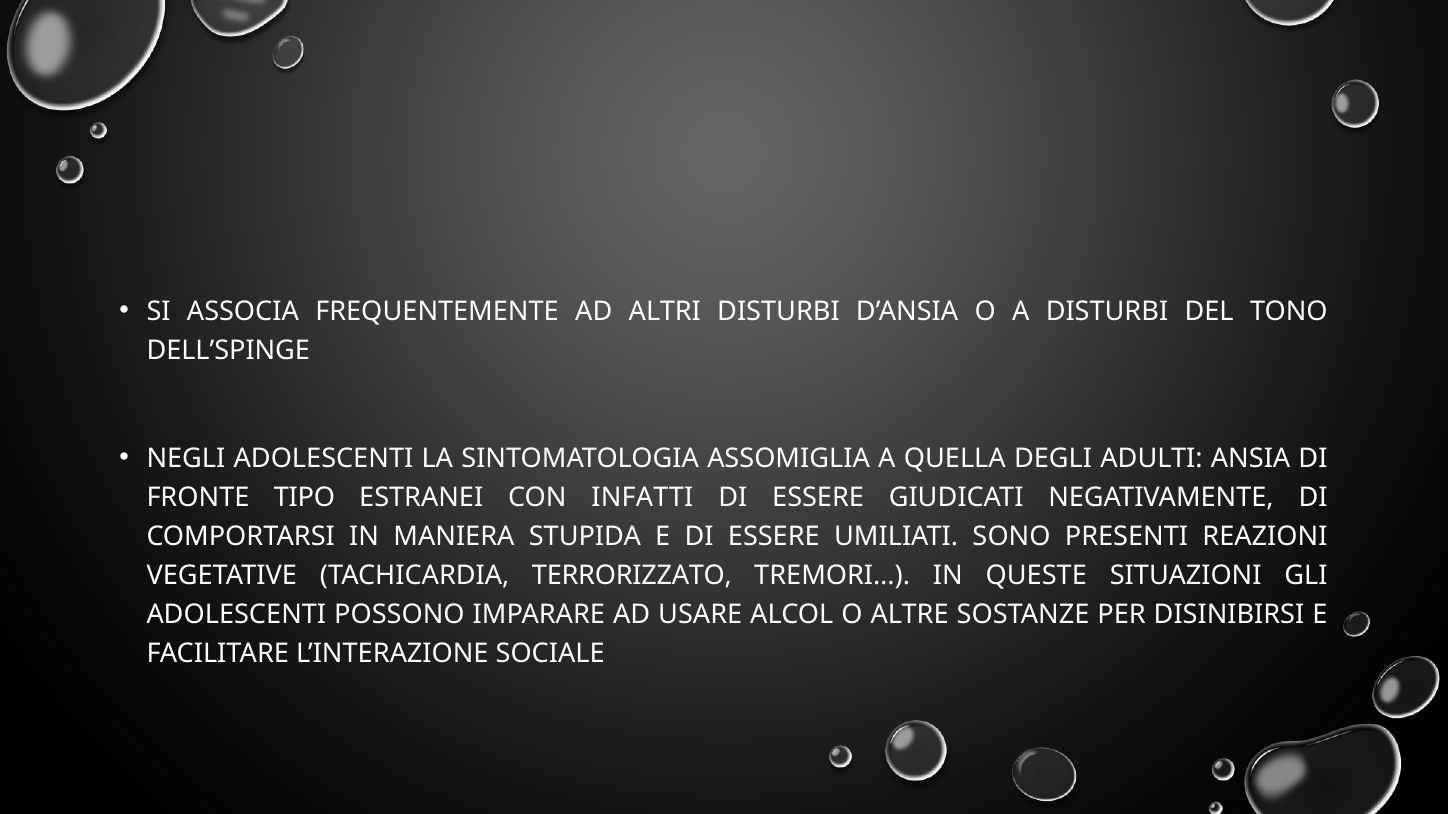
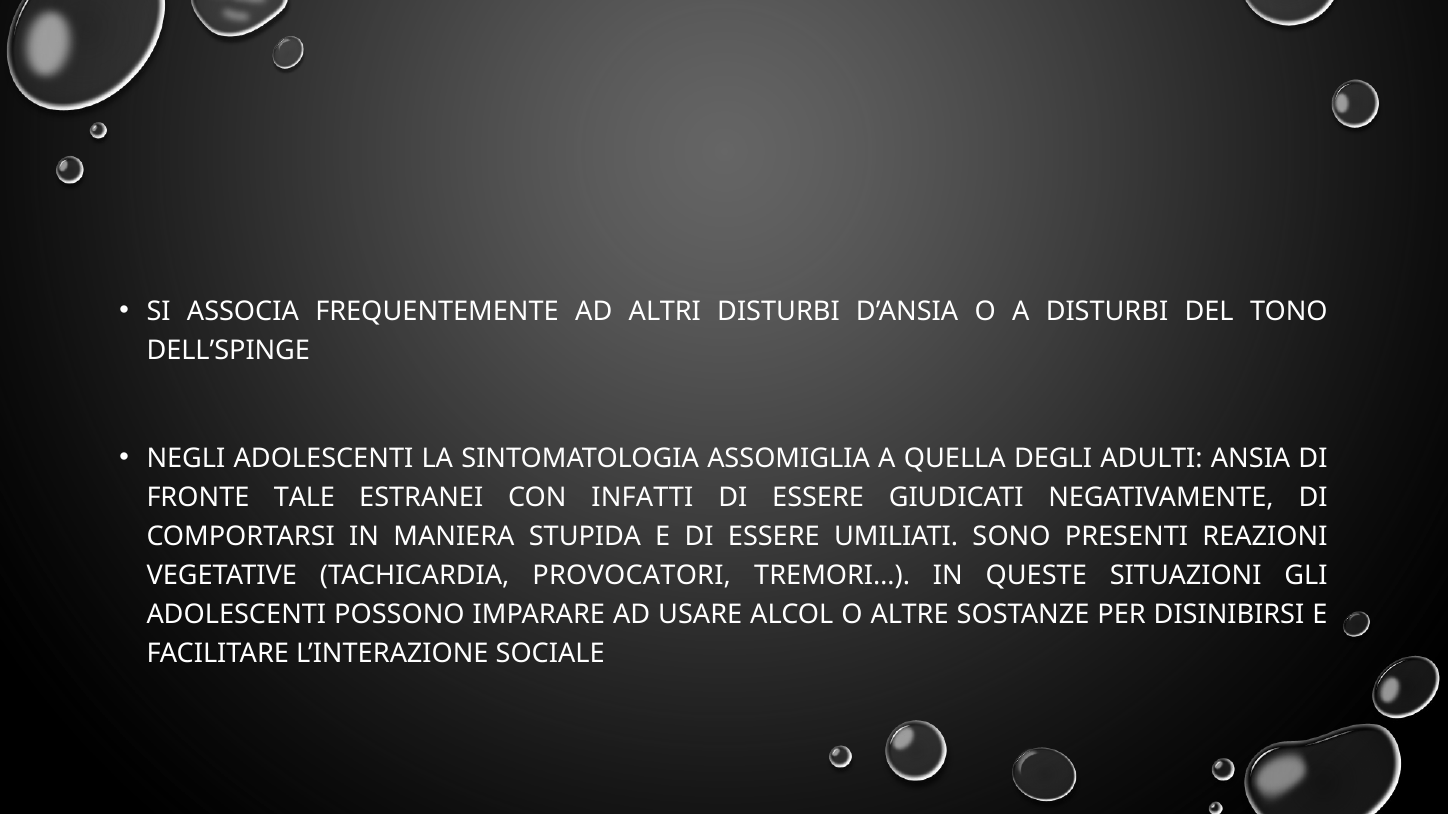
TIPO: TIPO -> TALE
TERRORIZZATO: TERRORIZZATO -> PROVOCATORI
